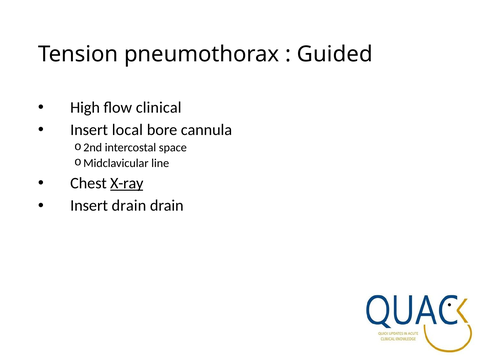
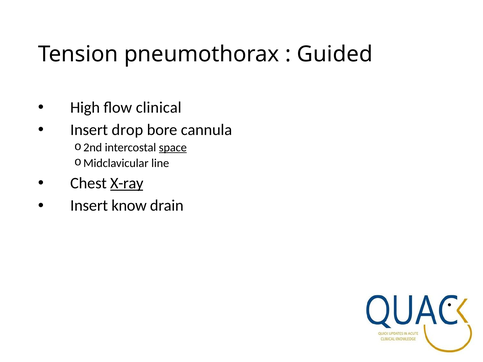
local: local -> drop
space underline: none -> present
Insert drain: drain -> know
